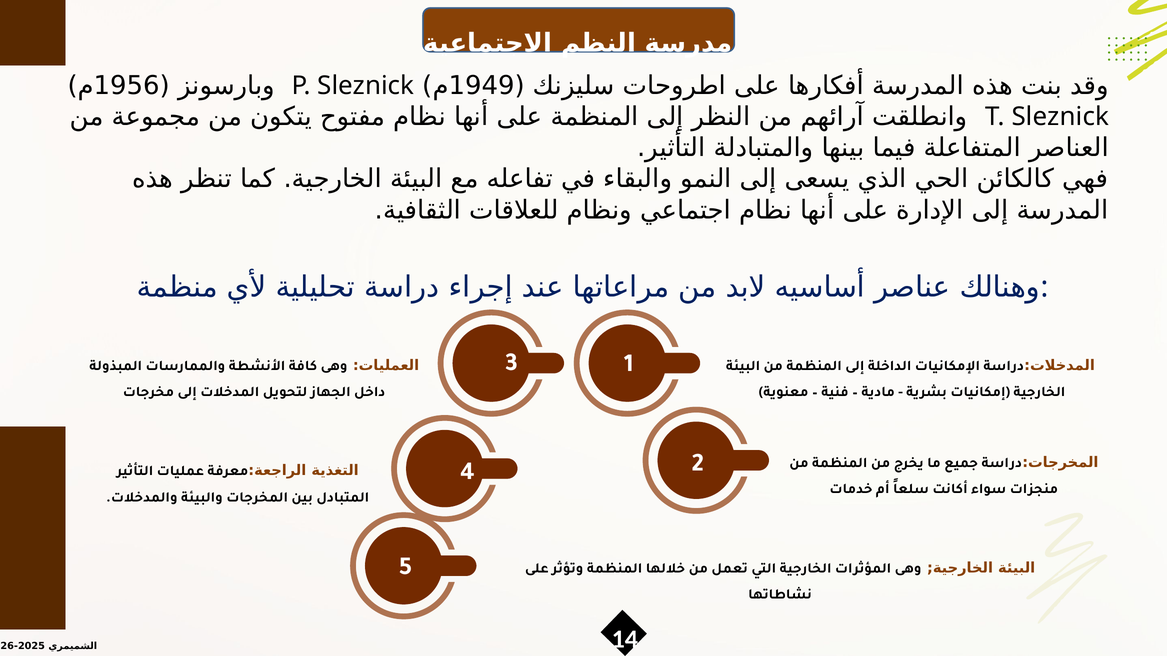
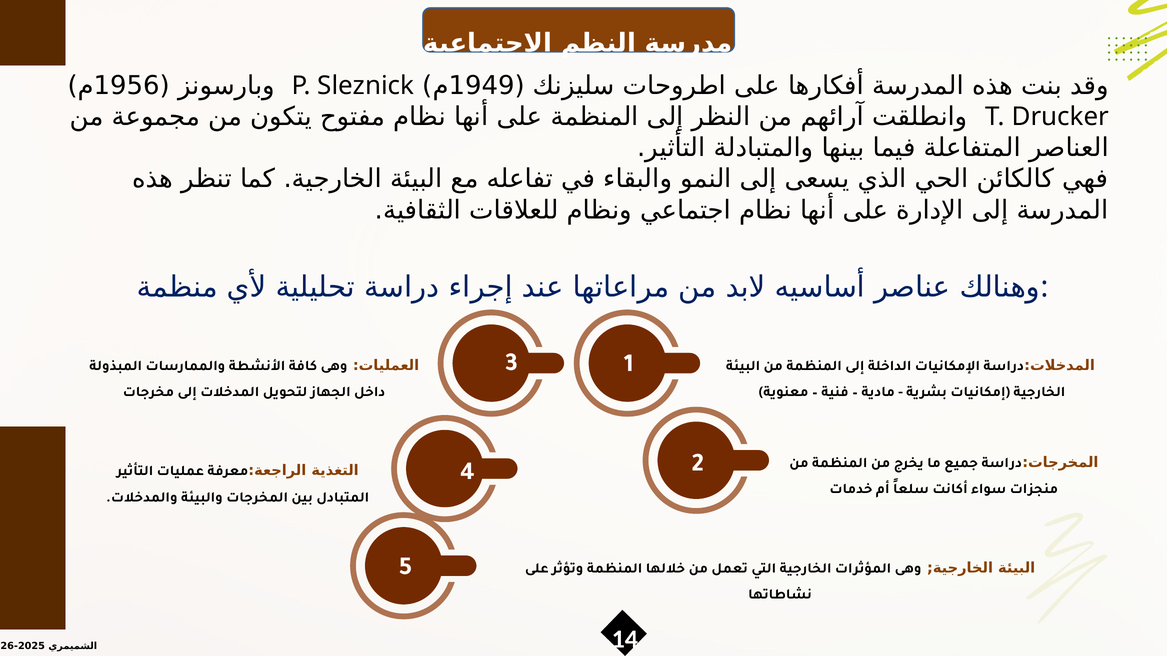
T Sleznick: Sleznick -> Drucker
